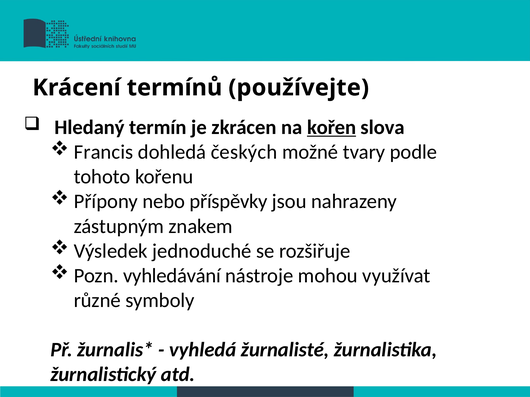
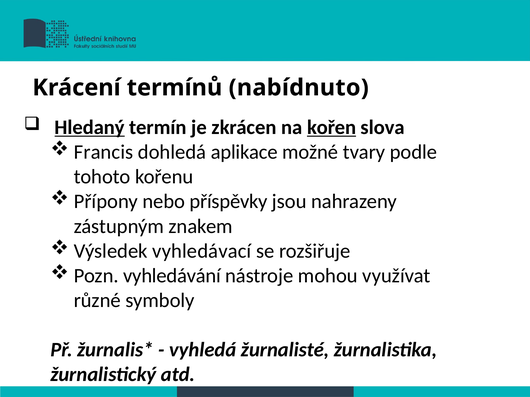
používejte: používejte -> nabídnuto
Hledaný underline: none -> present
českých: českých -> aplikace
jednoduché: jednoduché -> vyhledávací
